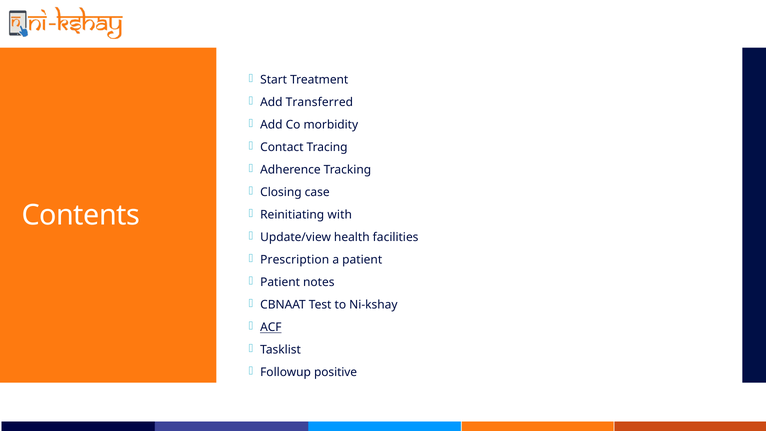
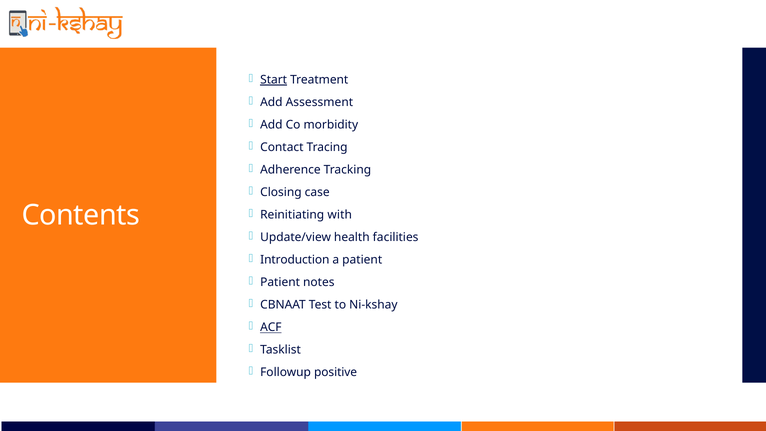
Start underline: none -> present
Transferred: Transferred -> Assessment
Prescription: Prescription -> Introduction
